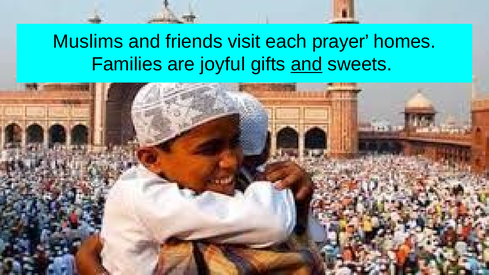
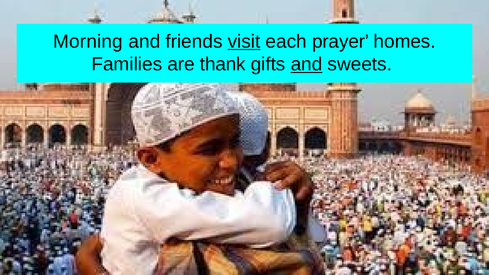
Muslims: Muslims -> Morning
visit underline: none -> present
joyful: joyful -> thank
